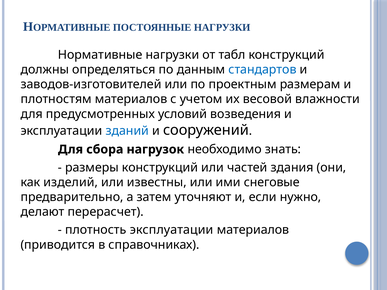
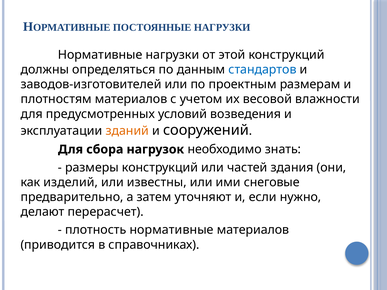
табл: табл -> этой
зданий colour: blue -> orange
плотность эксплуатации: эксплуатации -> нормативные
